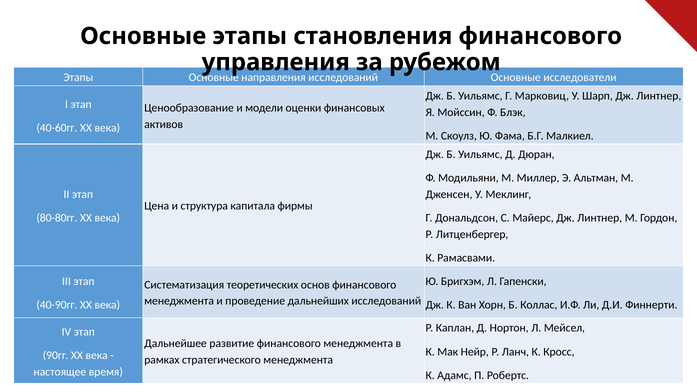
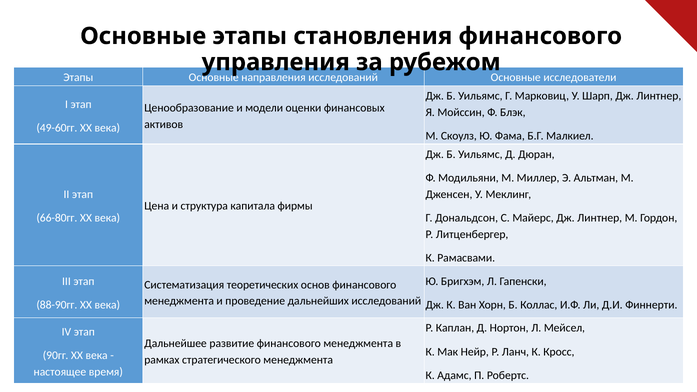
40-60гг: 40-60гг -> 49-60гг
80-80гг: 80-80гг -> 66-80гг
40-90гг: 40-90гг -> 88-90гг
